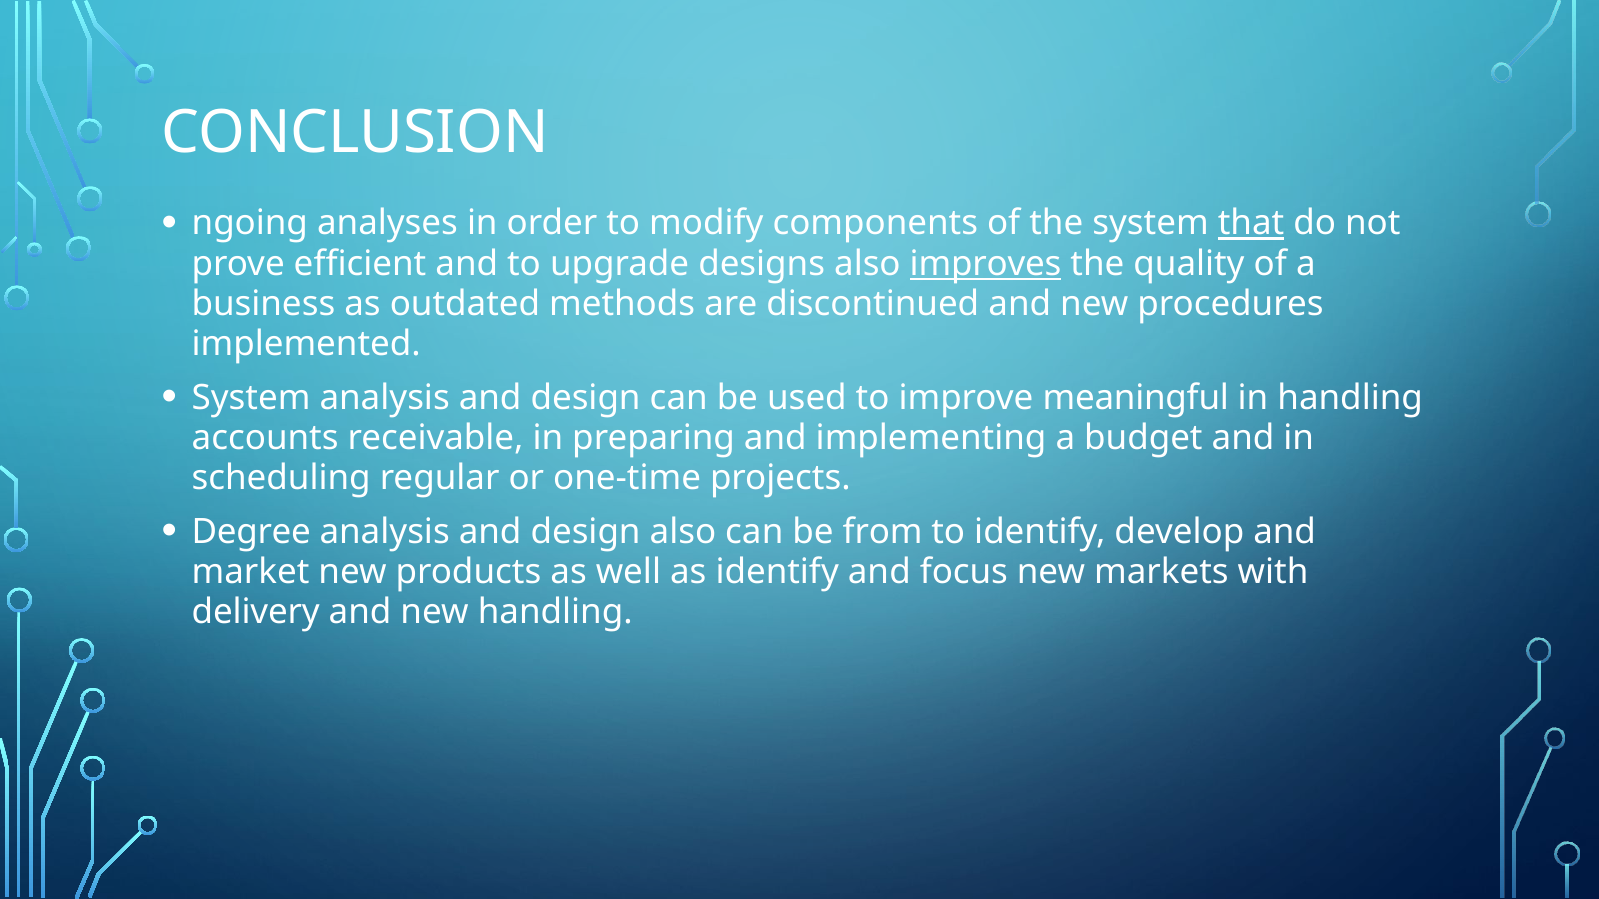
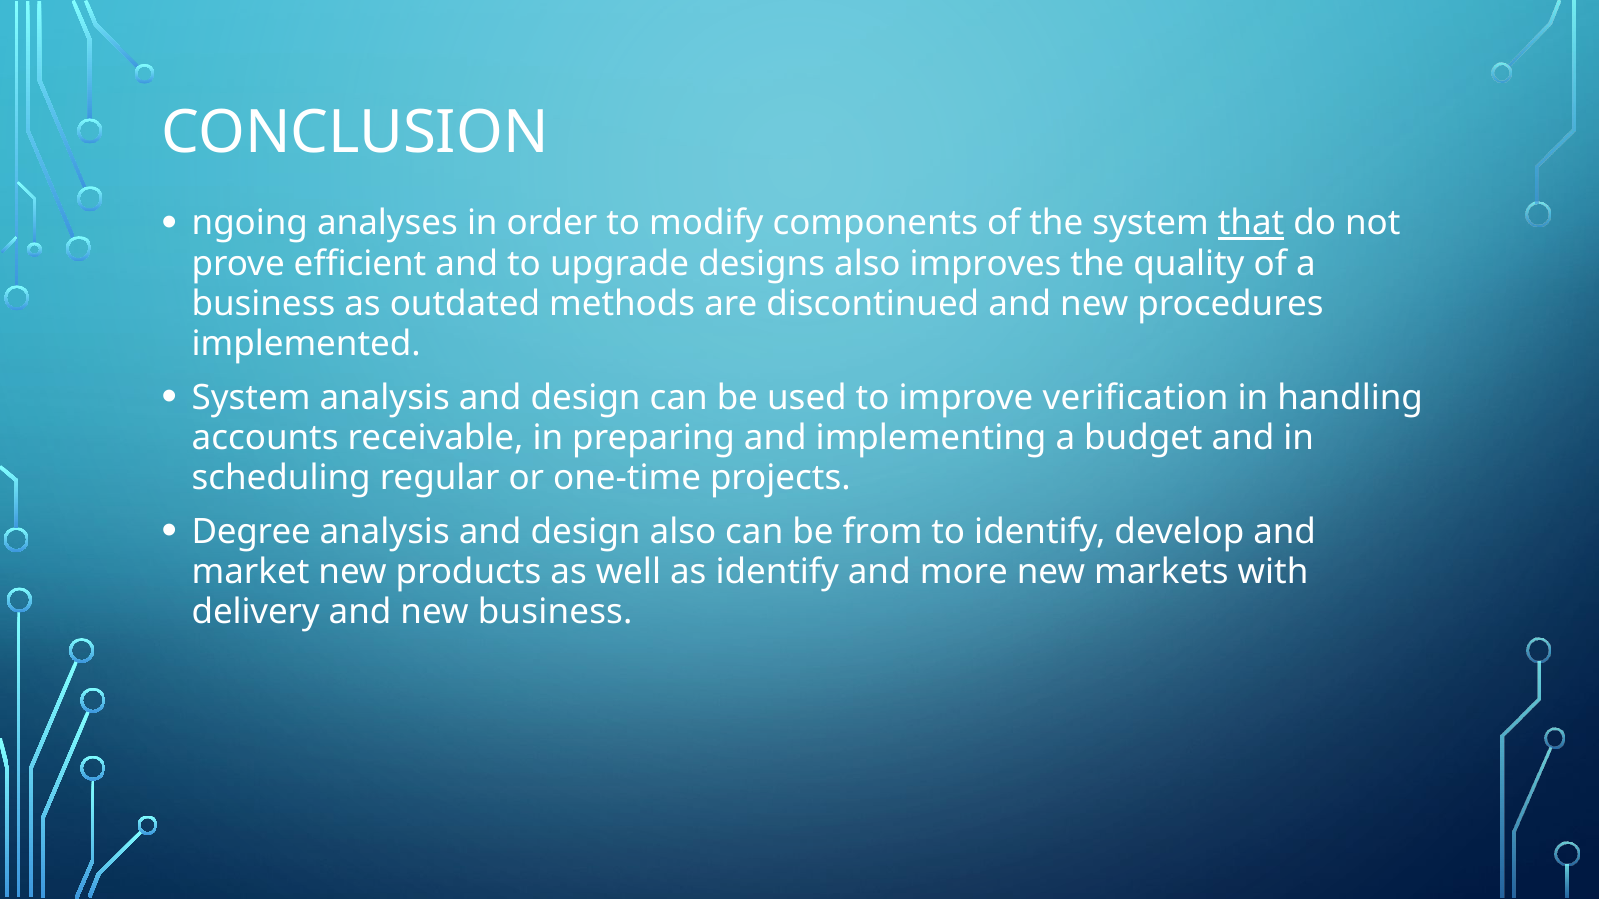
improves underline: present -> none
meaningful: meaningful -> verification
focus: focus -> more
new handling: handling -> business
